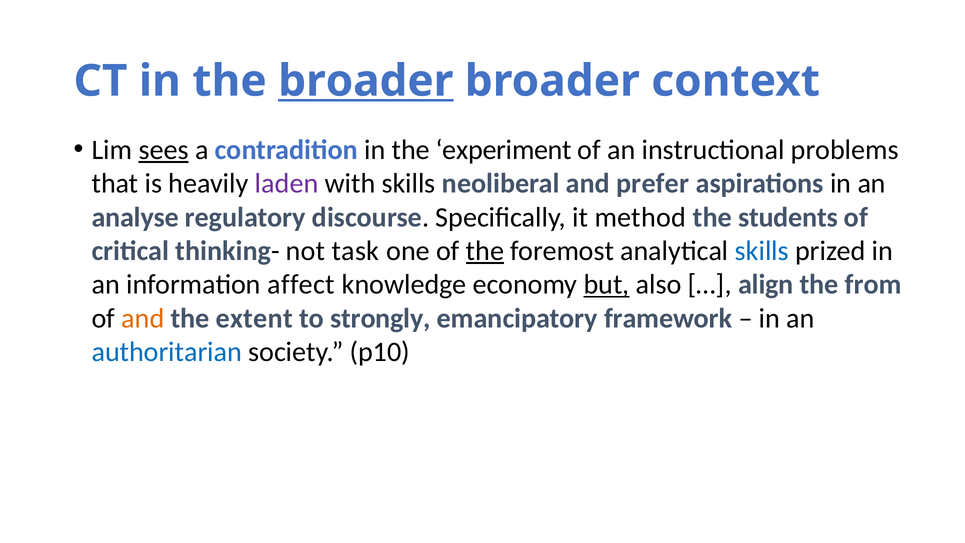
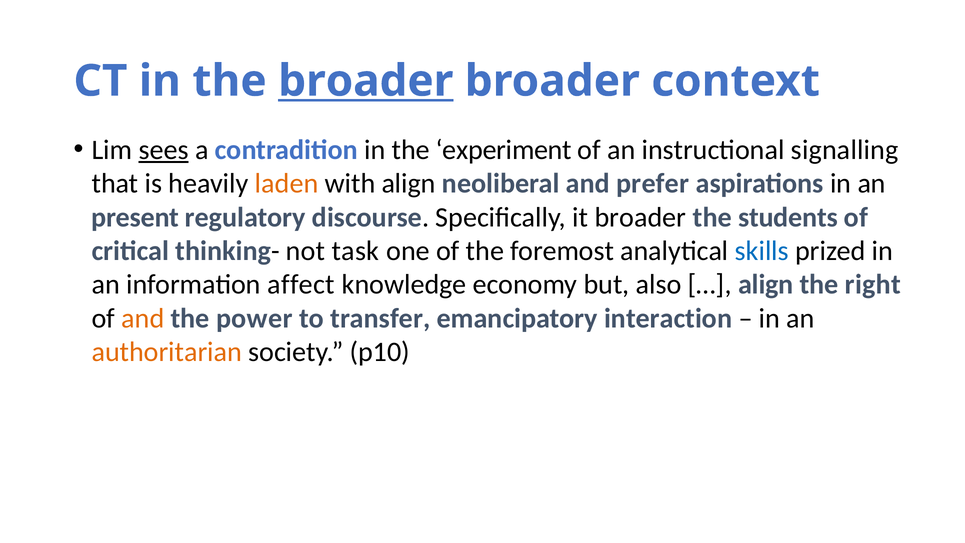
problems: problems -> signalling
laden colour: purple -> orange
with skills: skills -> align
analyse: analyse -> present
it method: method -> broader
the at (485, 251) underline: present -> none
but underline: present -> none
from: from -> right
extent: extent -> power
strongly: strongly -> transfer
framework: framework -> interaction
authoritarian colour: blue -> orange
